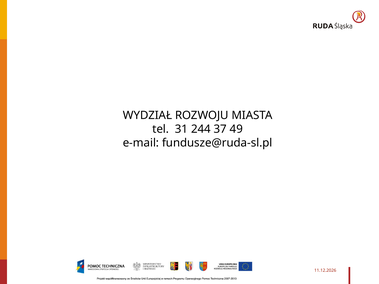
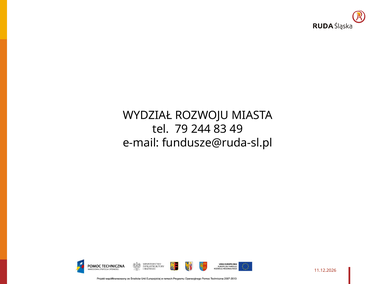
31: 31 -> 79
37: 37 -> 83
